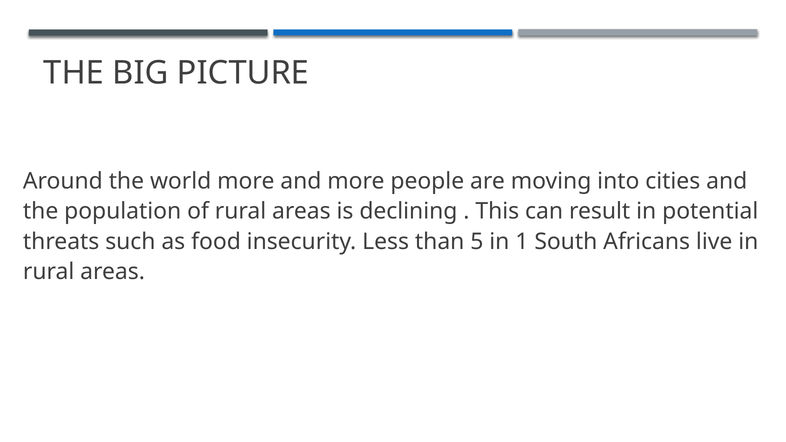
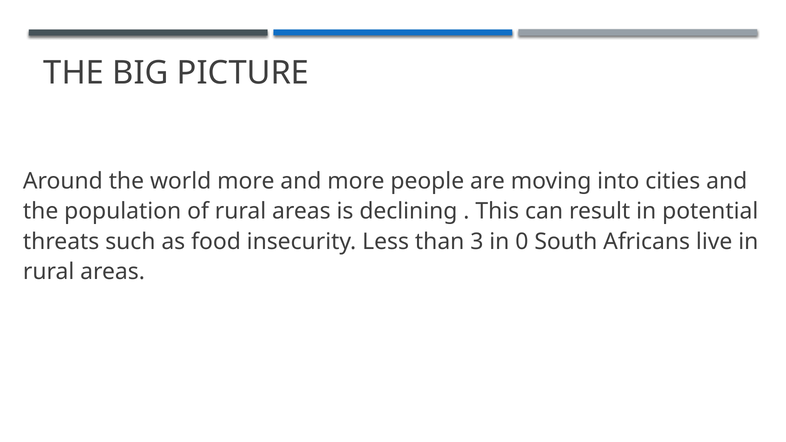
5: 5 -> 3
1: 1 -> 0
